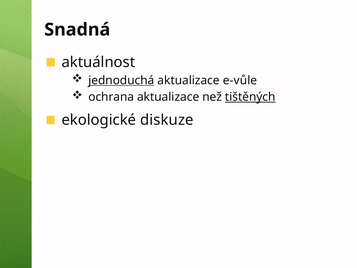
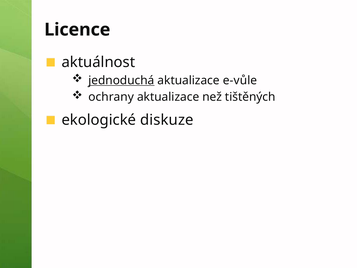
Snadná: Snadná -> Licence
ochrana: ochrana -> ochrany
tištěných underline: present -> none
